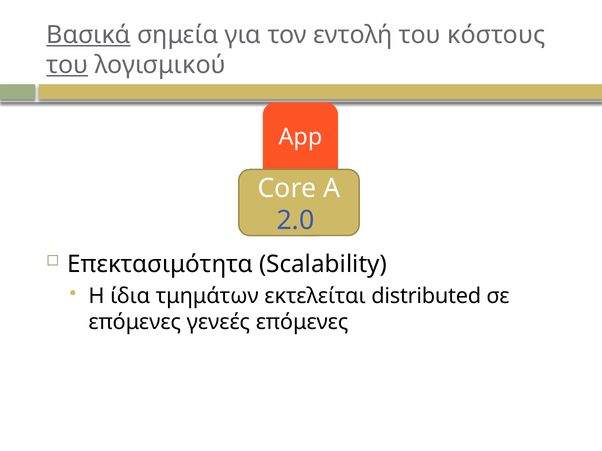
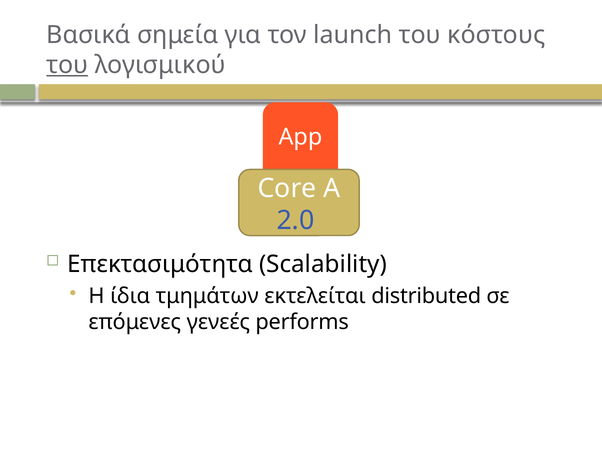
Βασικά underline: present -> none
εντολή: εντολή -> launch
γενεές επόμενες: επόμενες -> performs
